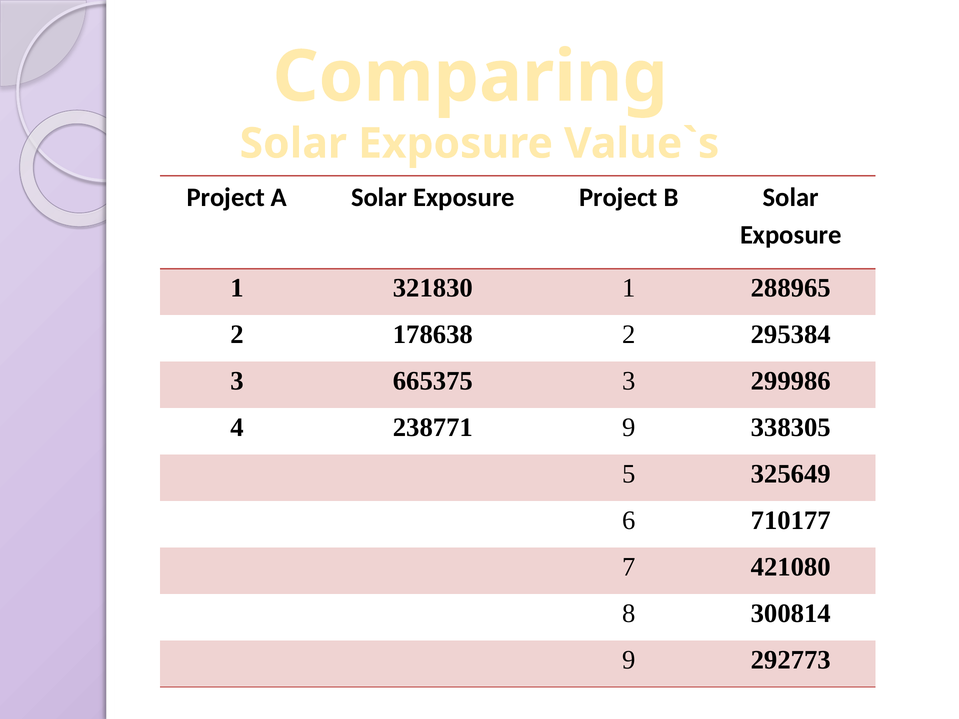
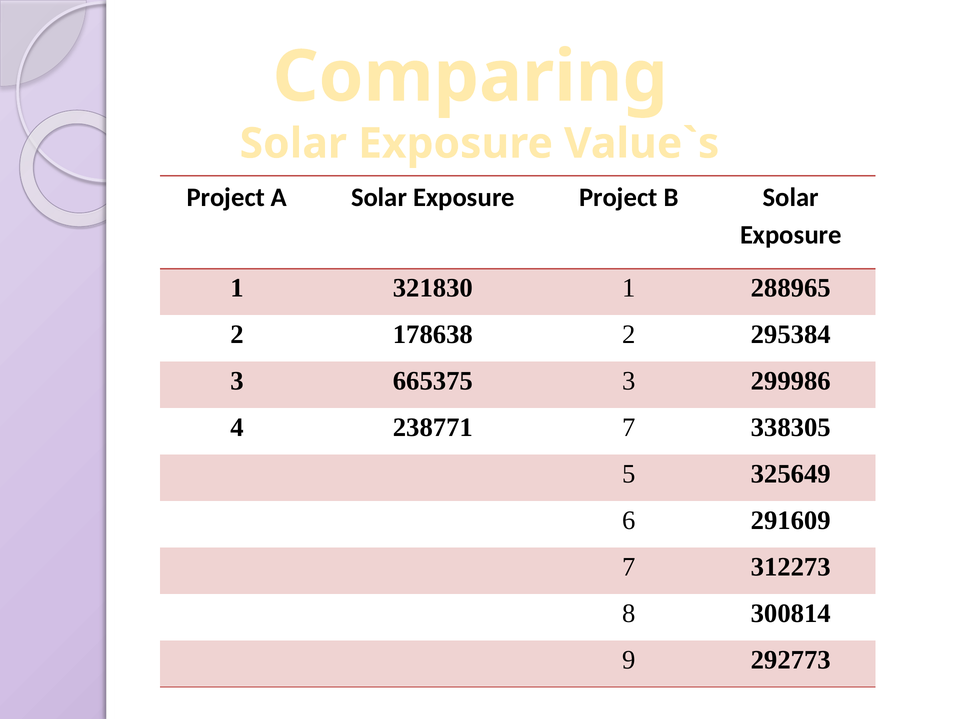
238771 9: 9 -> 7
710177: 710177 -> 291609
421080: 421080 -> 312273
